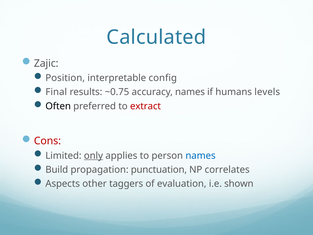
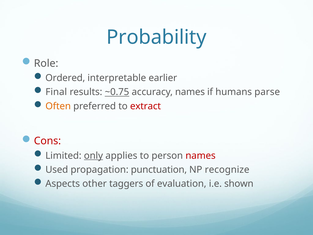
Calculated: Calculated -> Probability
Zajic: Zajic -> Role
Position: Position -> Ordered
config: config -> earlier
~0.75 underline: none -> present
levels: levels -> parse
Often colour: black -> orange
names at (201, 155) colour: blue -> red
Build: Build -> Used
correlates: correlates -> recognize
